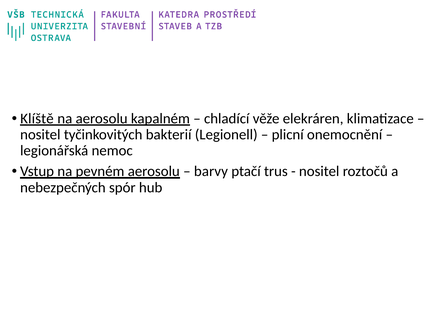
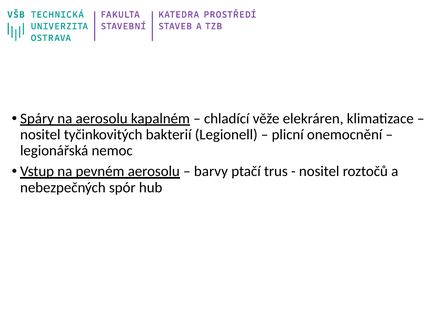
Klíště: Klíště -> Spáry
